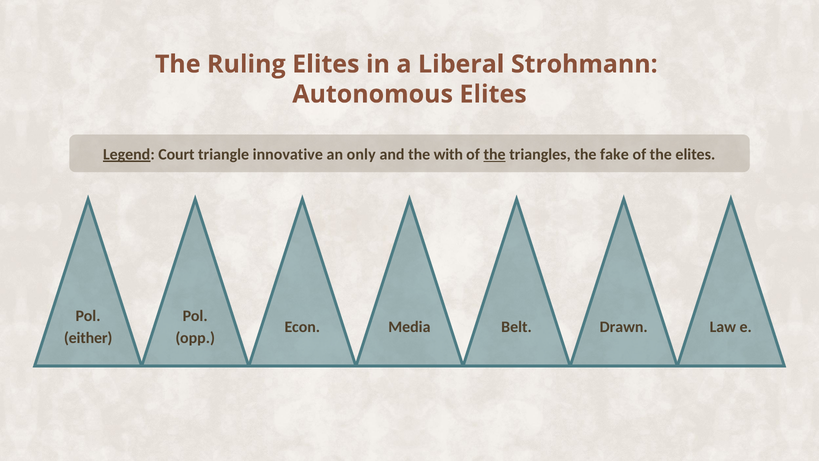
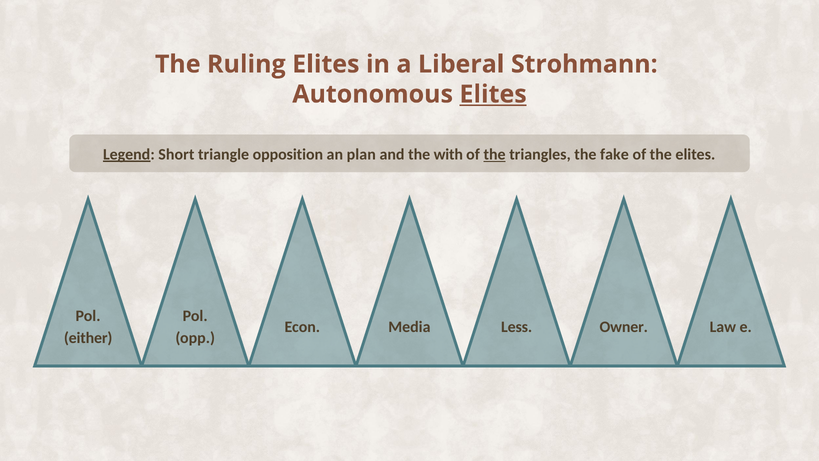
Elites at (493, 94) underline: none -> present
Court: Court -> Short
innovative: innovative -> opposition
only: only -> plan
Belt: Belt -> Less
Drawn: Drawn -> Owner
